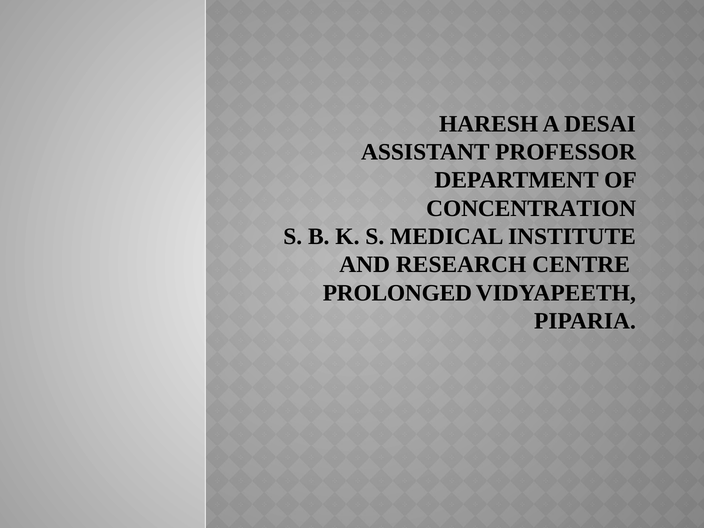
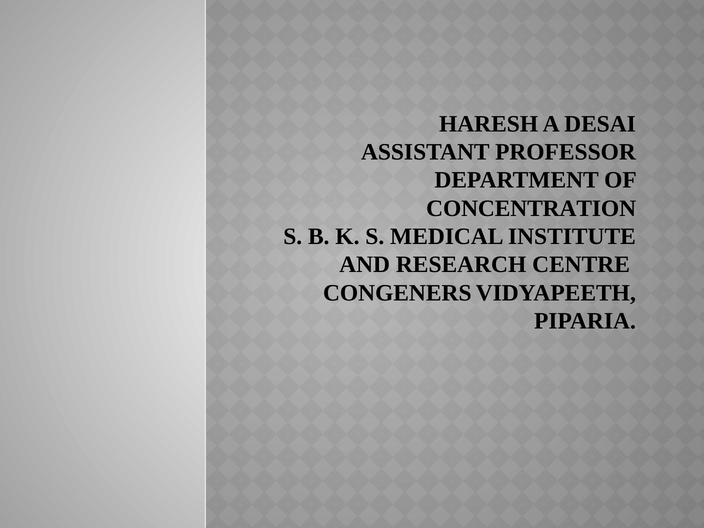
PROLONGED: PROLONGED -> CONGENERS
